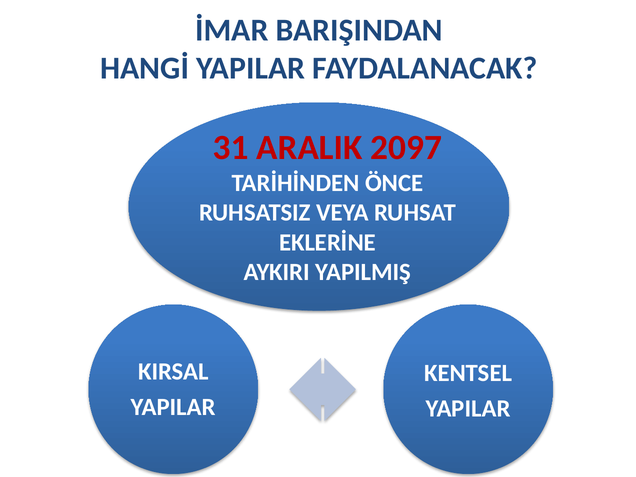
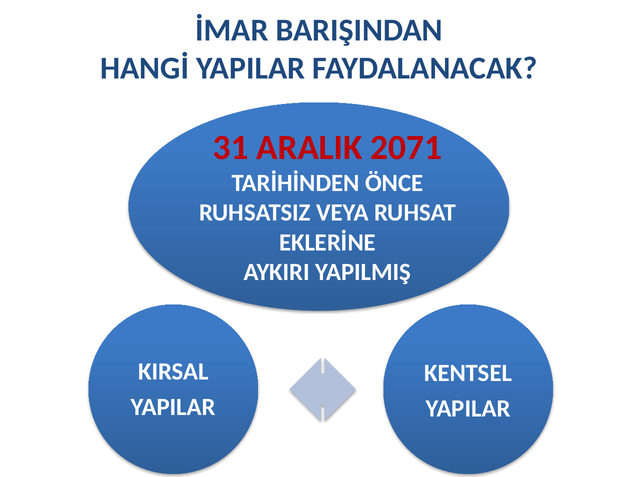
2097: 2097 -> 2071
